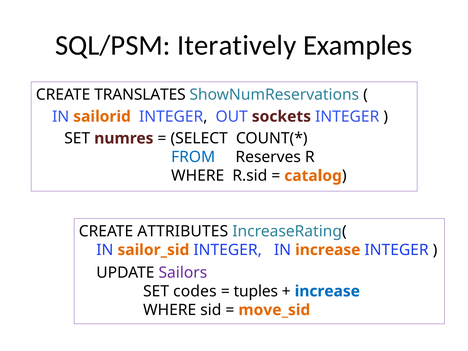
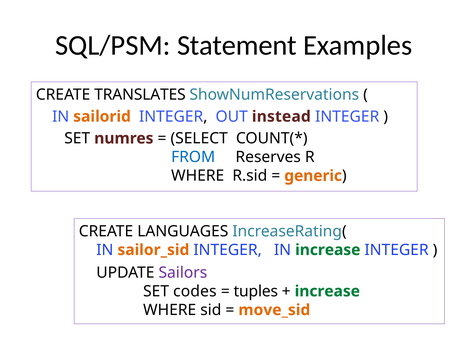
Iteratively: Iteratively -> Statement
sockets: sockets -> instead
catalog: catalog -> generic
ATTRIBUTES: ATTRIBUTES -> LANGUAGES
increase at (328, 250) colour: orange -> green
increase at (327, 291) colour: blue -> green
